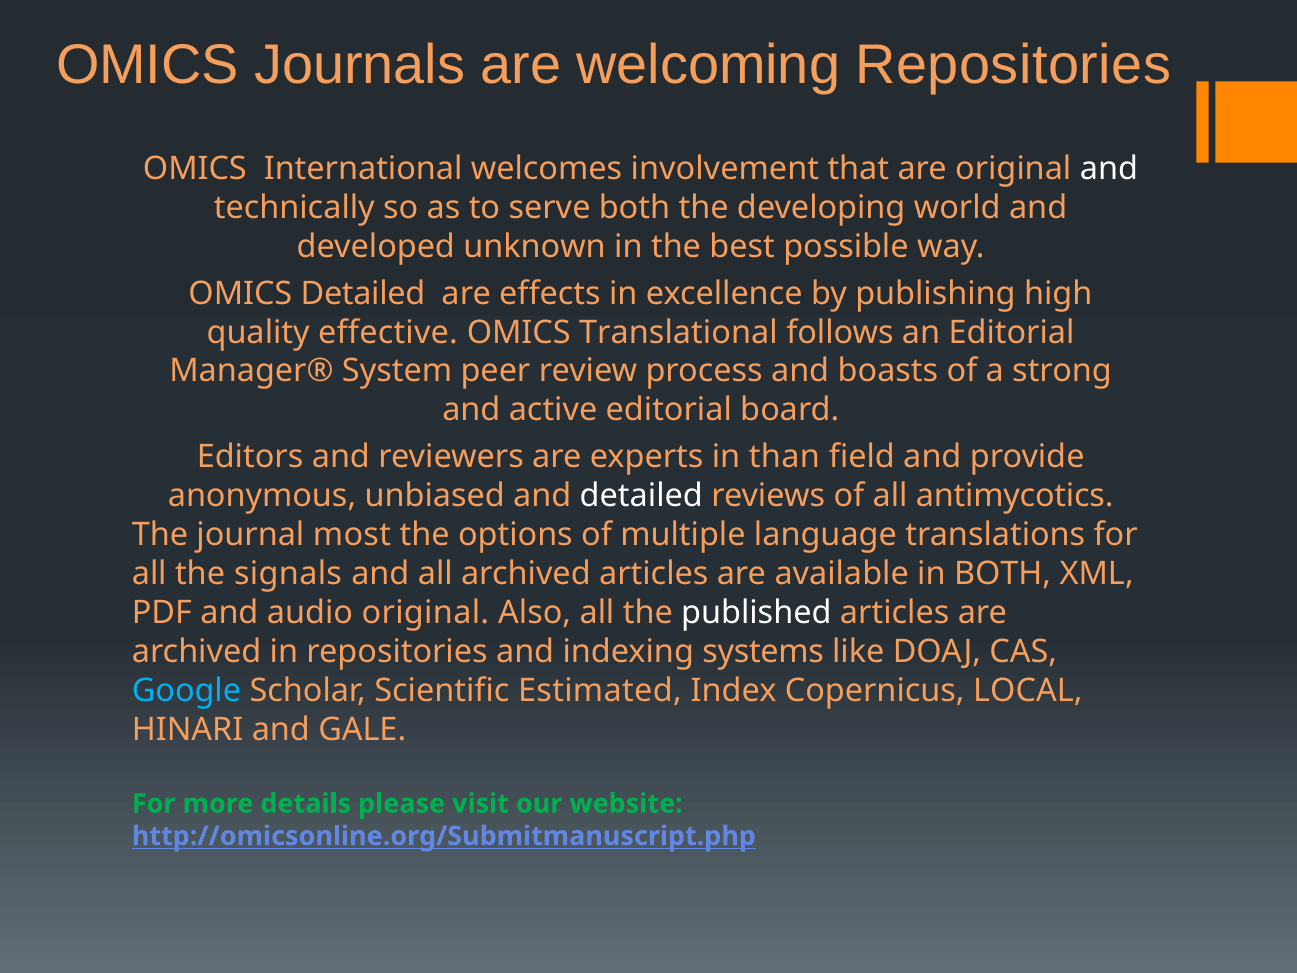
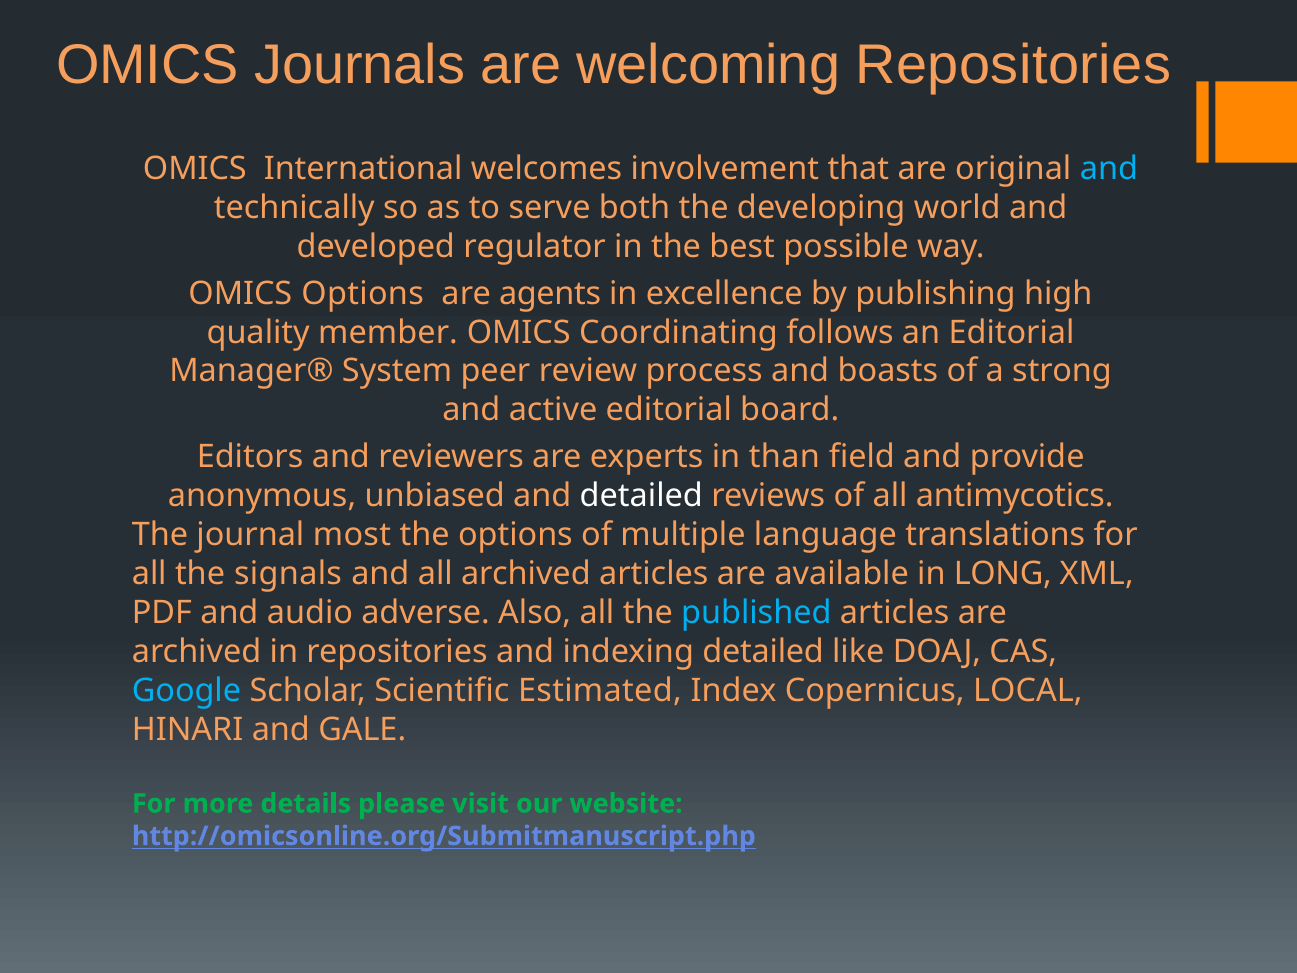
and at (1109, 169) colour: white -> light blue
unknown: unknown -> regulator
OMICS Detailed: Detailed -> Options
effects: effects -> agents
effective: effective -> member
Translational: Translational -> Coordinating
in BOTH: BOTH -> LONG
audio original: original -> adverse
published colour: white -> light blue
indexing systems: systems -> detailed
